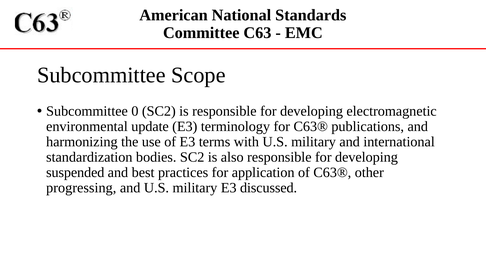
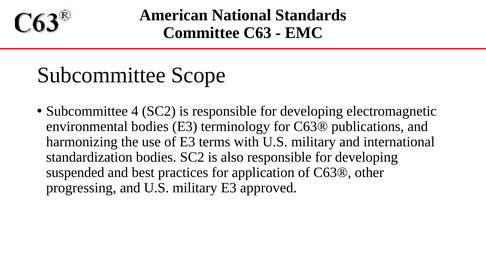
0: 0 -> 4
environmental update: update -> bodies
discussed: discussed -> approved
